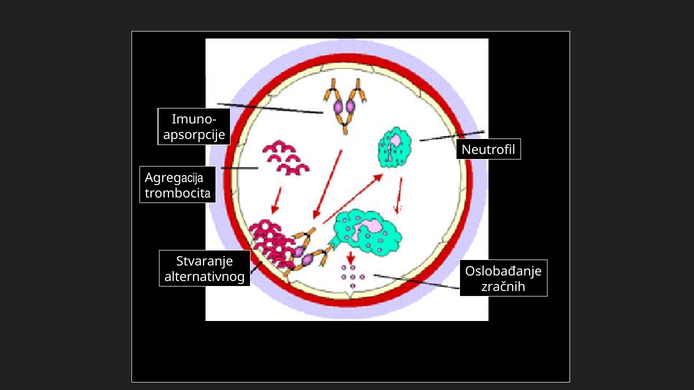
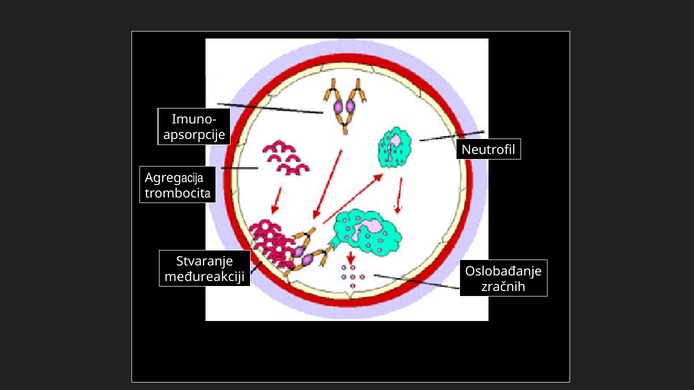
impuls: impuls -> tipična
alternativnog: alternativnog -> međureakciji
